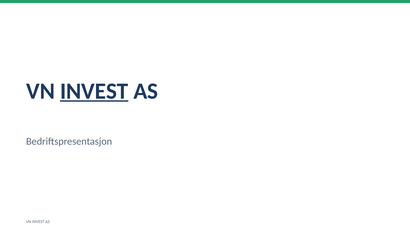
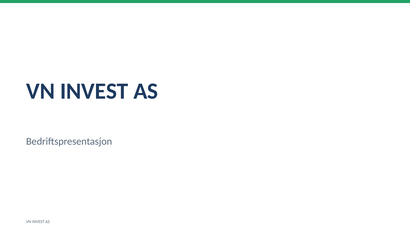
INVEST at (94, 91) underline: present -> none
